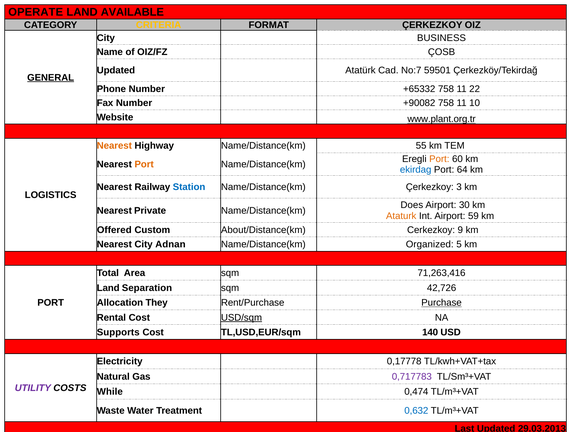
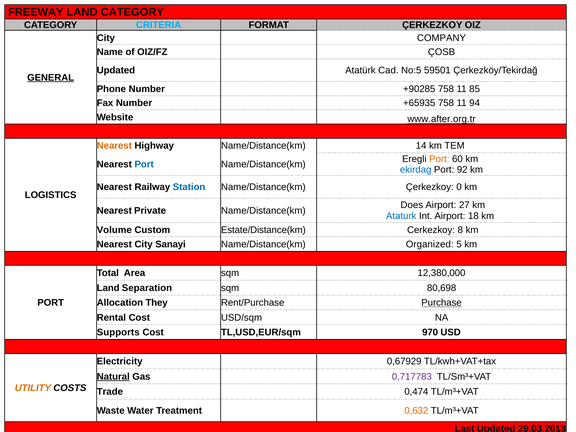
OPERATE: OPERATE -> FREEWAY
LAND AVAILABLE: AVAILABLE -> CATEGORY
CRITERIA colour: yellow -> light blue
BUSINESS: BUSINESS -> COMPANY
No:7: No:7 -> No:5
+65332: +65332 -> +90285
22: 22 -> 85
+90082: +90082 -> +65935
10: 10 -> 94
www.plant.org.tr: www.plant.org.tr -> www.after.org.tr
55: 55 -> 14
Port at (144, 164) colour: orange -> blue
64: 64 -> 92
3: 3 -> 0
30: 30 -> 27
Ataturk colour: orange -> blue
59: 59 -> 18
Offered: Offered -> Volume
About/Distance(km: About/Distance(km -> Estate/Distance(km
9: 9 -> 8
Adnan: Adnan -> Sanayi
71,263,416: 71,263,416 -> 12,380,000
42,726: 42,726 -> 80,698
USD/sqm underline: present -> none
140: 140 -> 970
0,17778: 0,17778 -> 0,67929
Natural underline: none -> present
UTILITY colour: purple -> orange
While: While -> Trade
0,632 colour: blue -> orange
